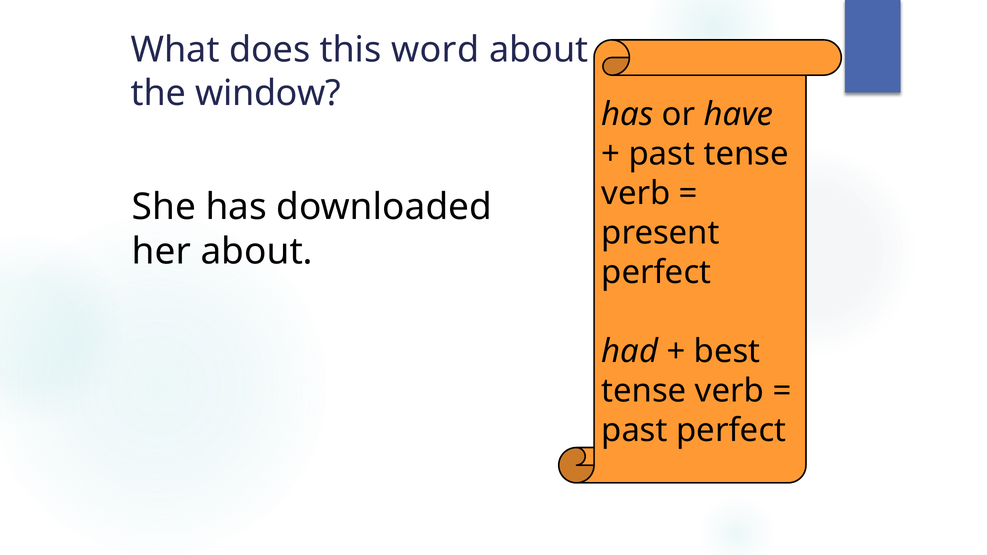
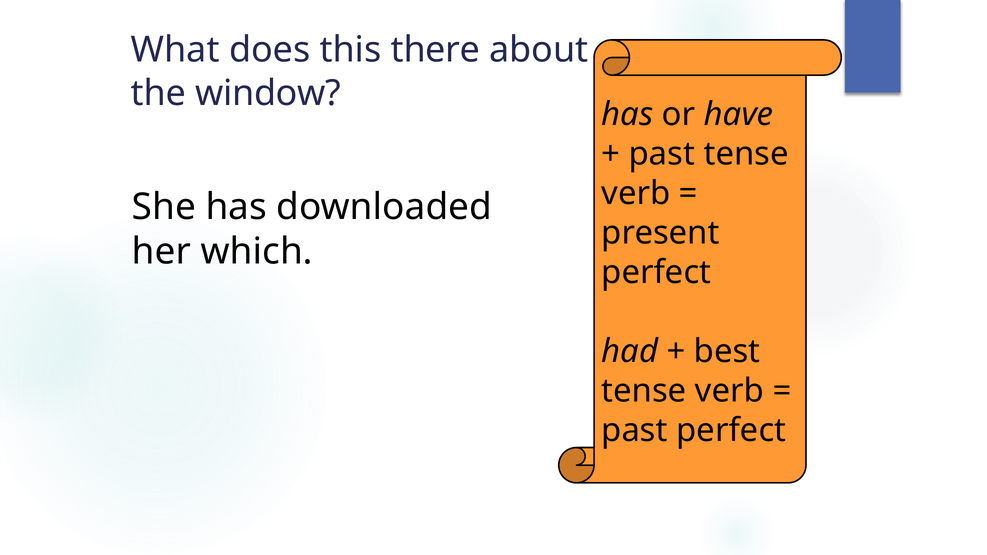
word: word -> there
her about: about -> which
